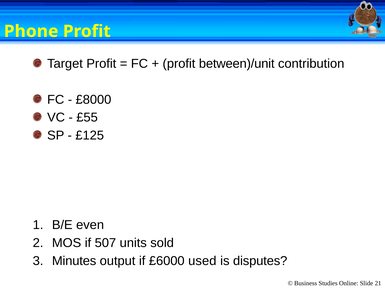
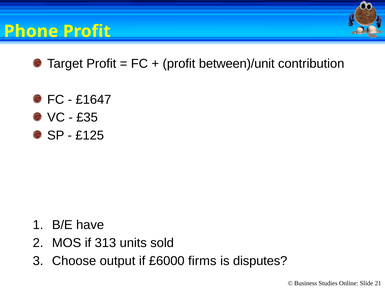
£8000: £8000 -> £1647
£55: £55 -> £35
even: even -> have
507: 507 -> 313
Minutes: Minutes -> Choose
used: used -> firms
